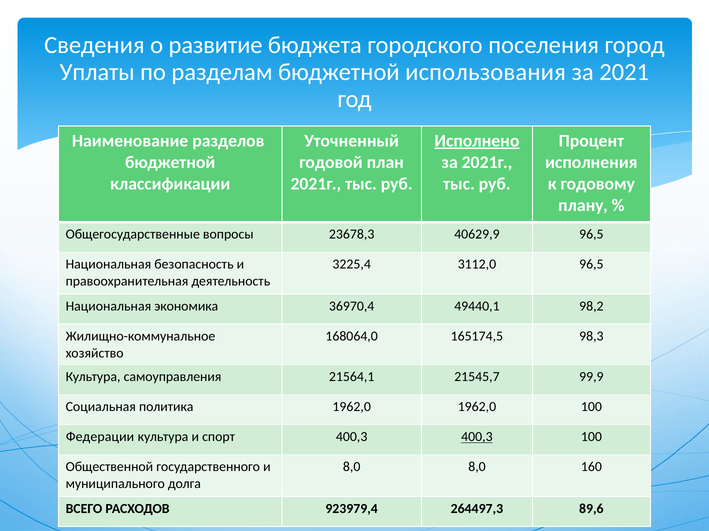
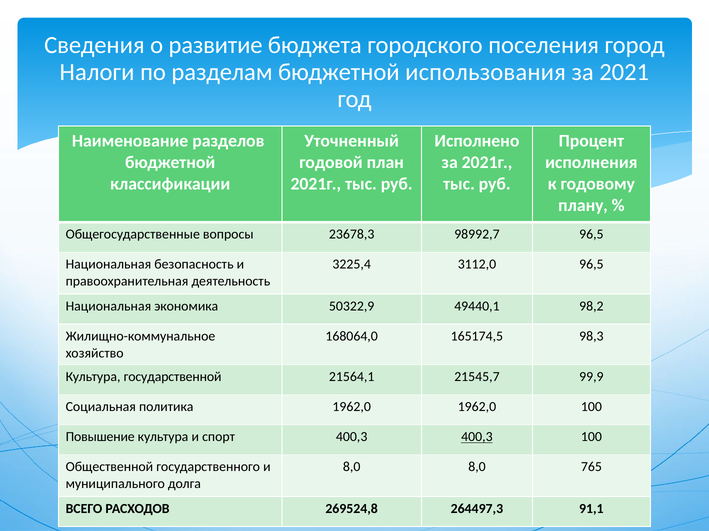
Уплаты: Уплаты -> Налоги
Исполнено underline: present -> none
40629,9: 40629,9 -> 98992,7
36970,4: 36970,4 -> 50322,9
самоуправления: самоуправления -> государственной
Федерации: Федерации -> Повышение
160: 160 -> 765
923979,4: 923979,4 -> 269524,8
89,6: 89,6 -> 91,1
